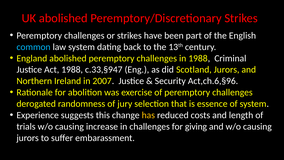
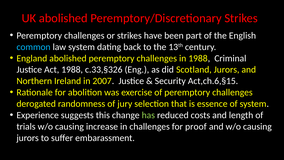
c.33,§947: c.33,§947 -> c.33,§326
Act,ch.6,§96: Act,ch.6,§96 -> Act,ch.6,§15
has colour: yellow -> light green
giving: giving -> proof
